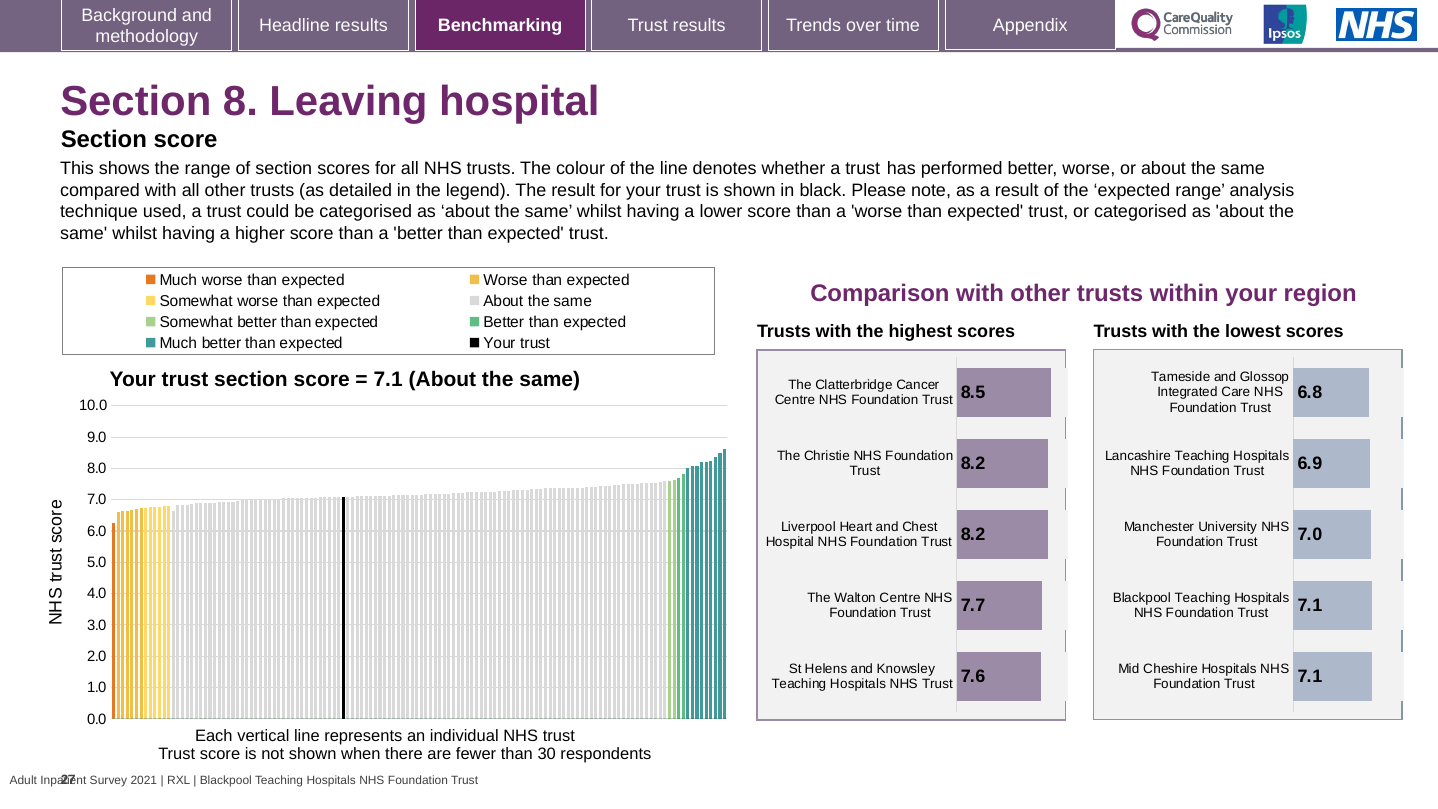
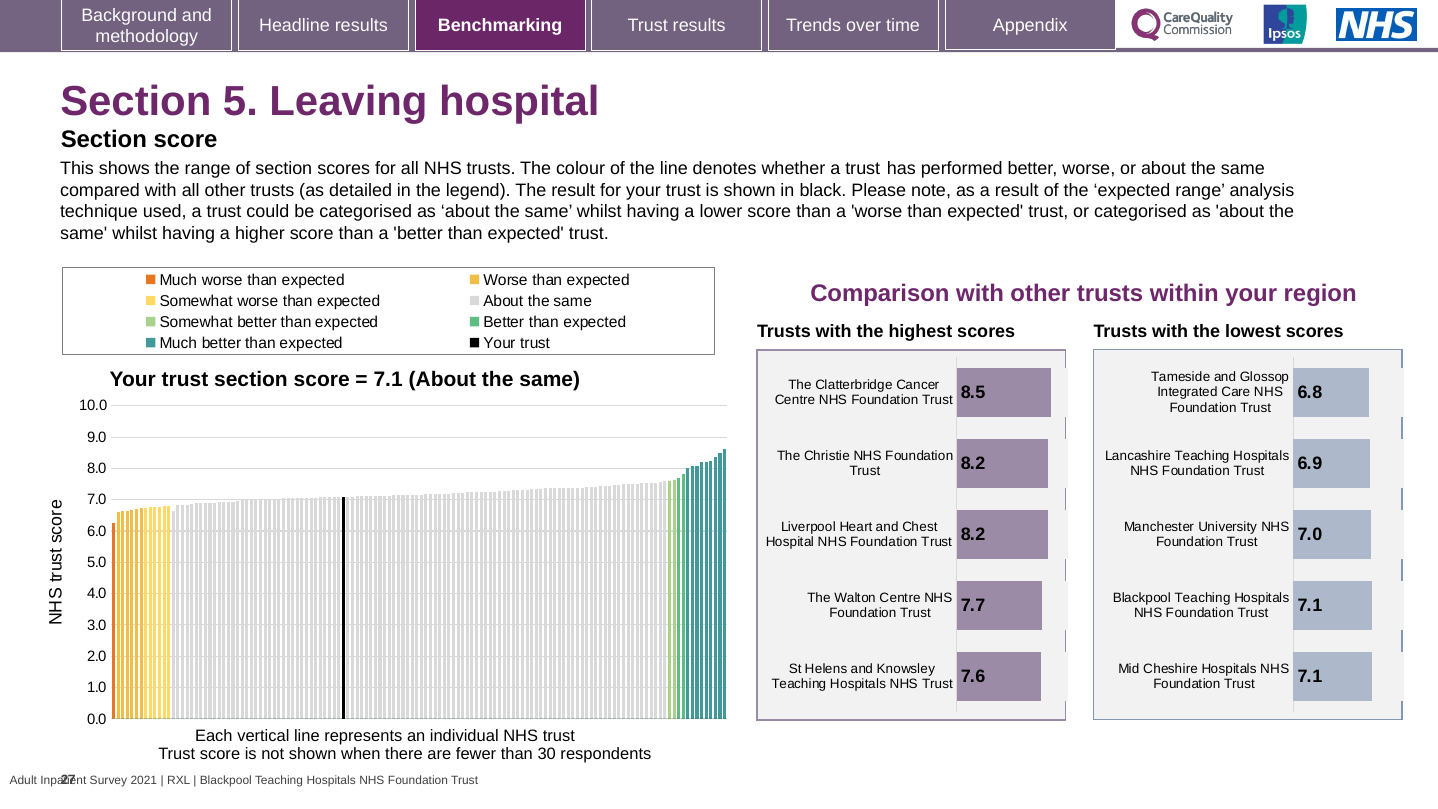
8: 8 -> 5
